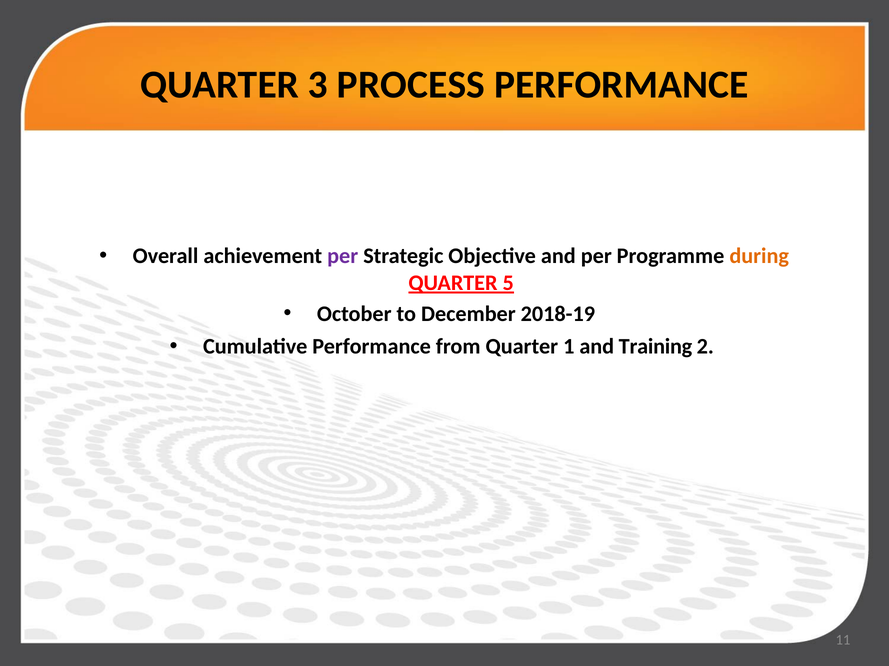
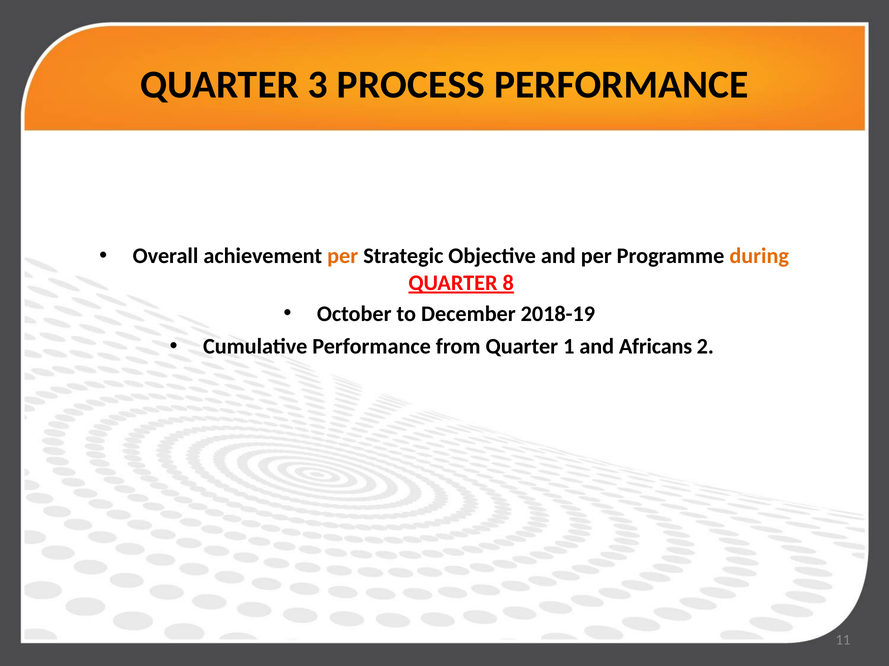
per at (343, 256) colour: purple -> orange
5: 5 -> 8
Training: Training -> Africans
